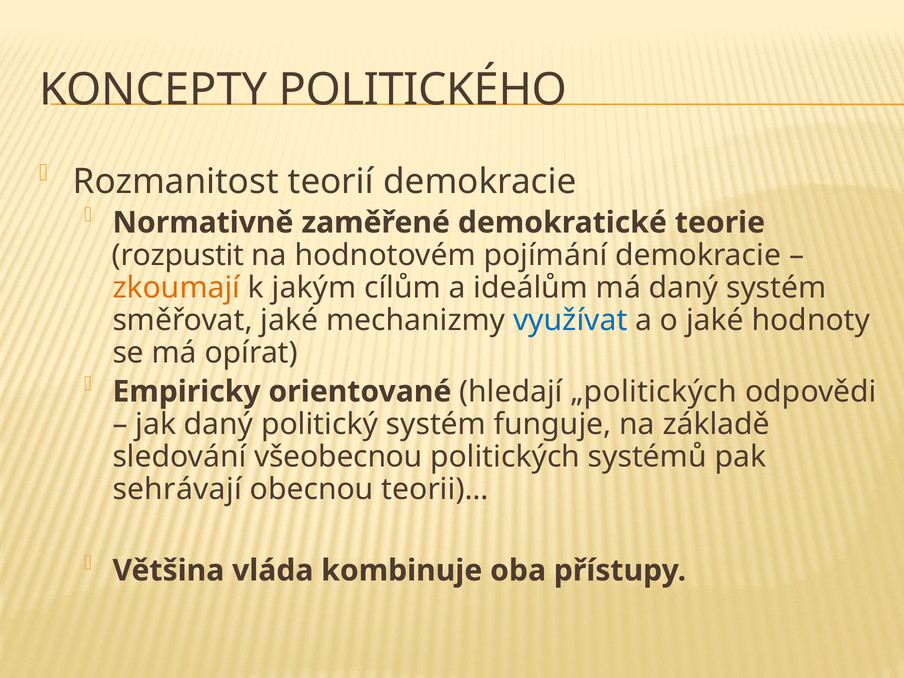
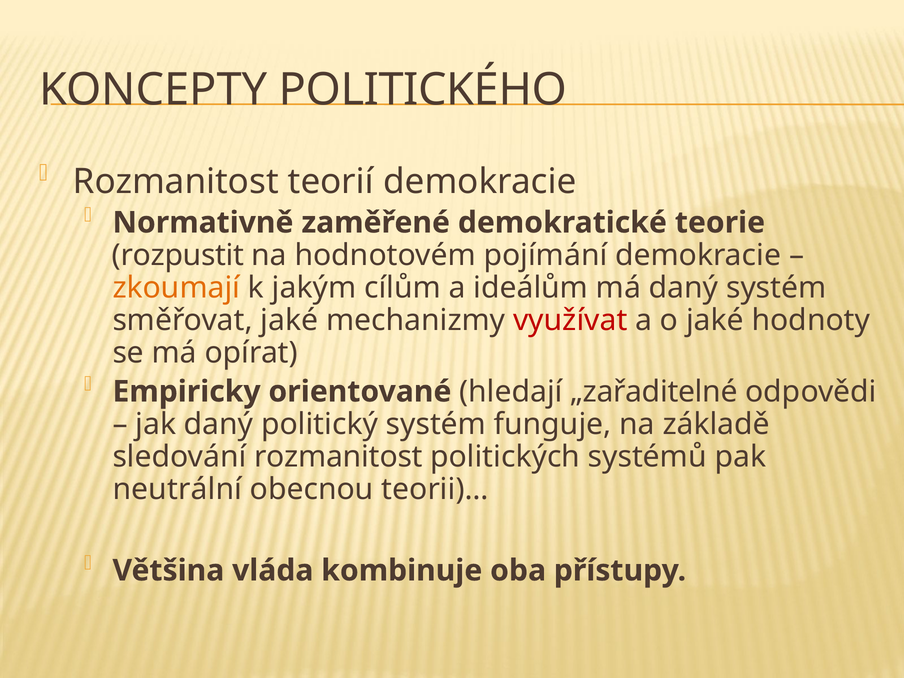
využívat colour: blue -> red
„politických: „politických -> „zařaditelné
sledování všeobecnou: všeobecnou -> rozmanitost
sehrávají: sehrávají -> neutrální
